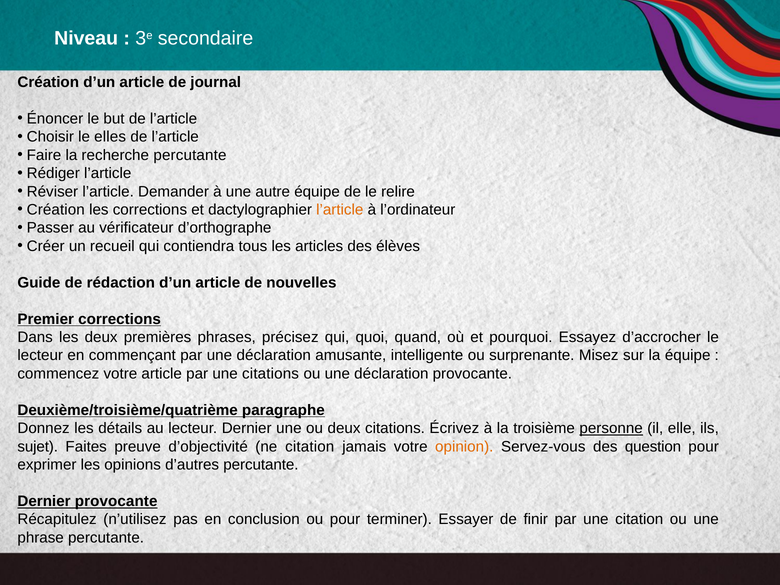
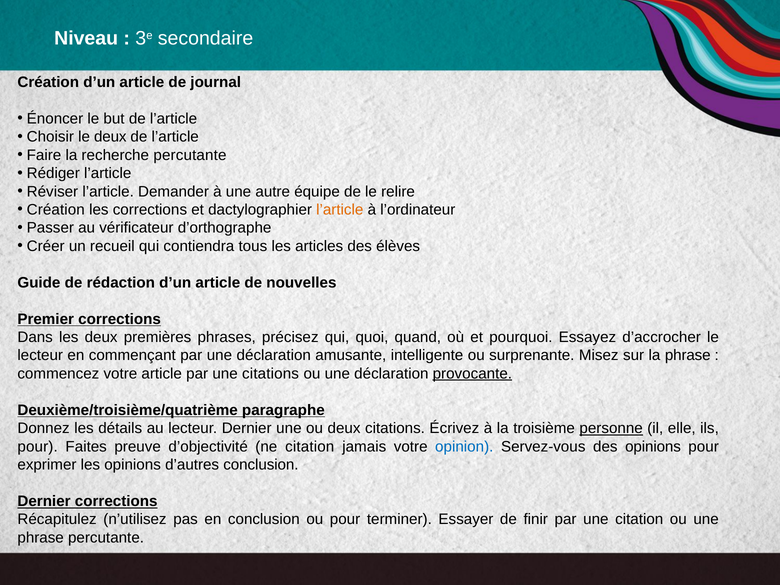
le elles: elles -> deux
la équipe: équipe -> phrase
provocante at (472, 374) underline: none -> present
sujet at (38, 447): sujet -> pour
opinion colour: orange -> blue
des question: question -> opinions
d’autres percutante: percutante -> conclusion
Dernier provocante: provocante -> corrections
